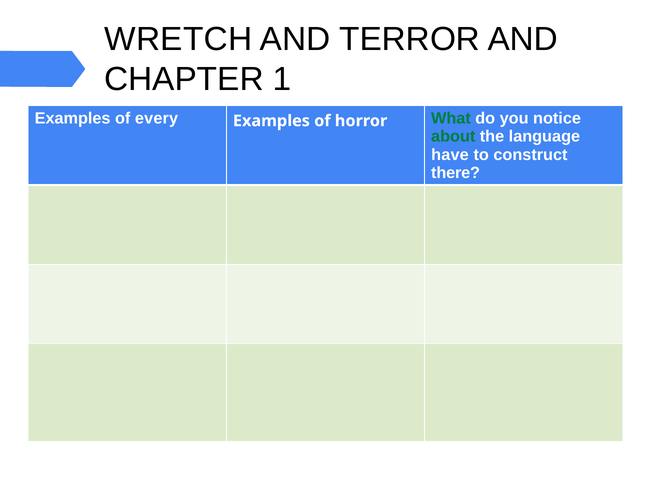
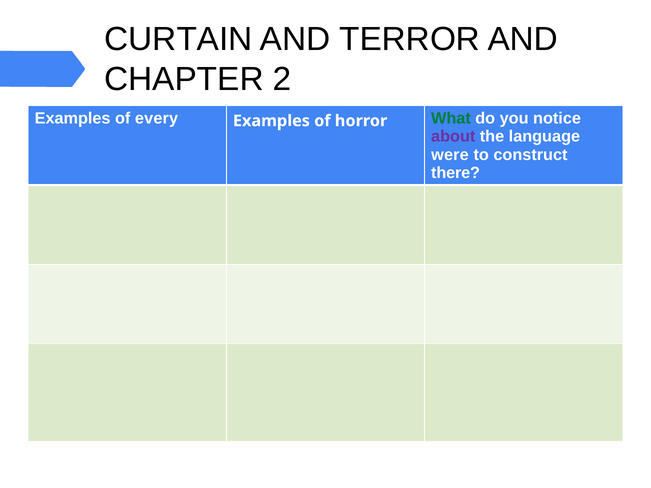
WRETCH: WRETCH -> CURTAIN
1: 1 -> 2
about colour: green -> purple
have: have -> were
